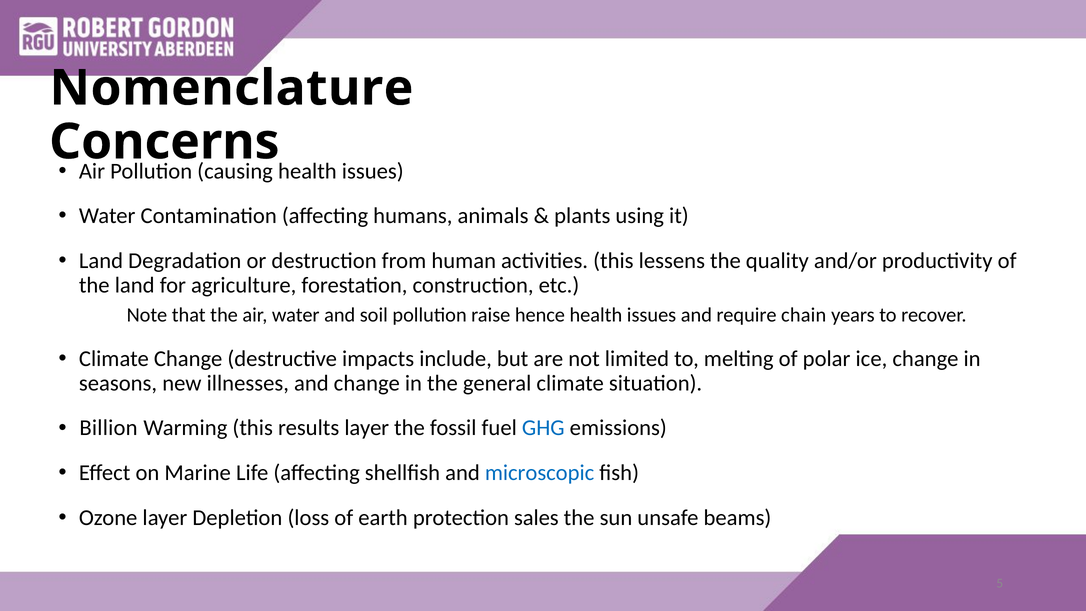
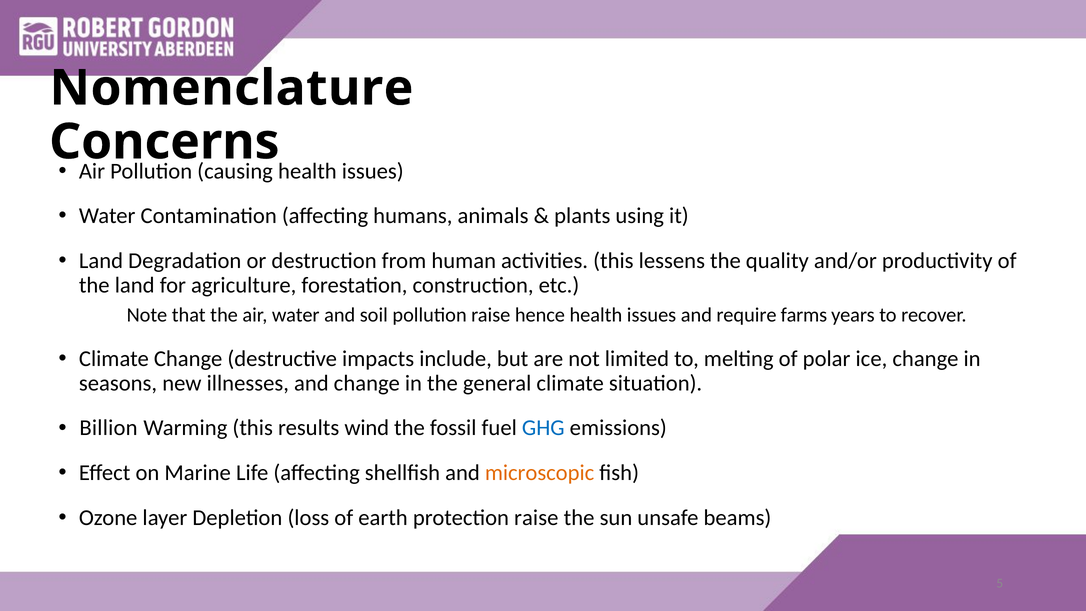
chain: chain -> farms
results layer: layer -> wind
microscopic colour: blue -> orange
protection sales: sales -> raise
